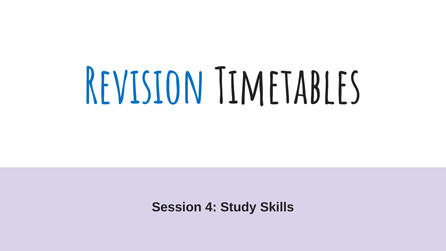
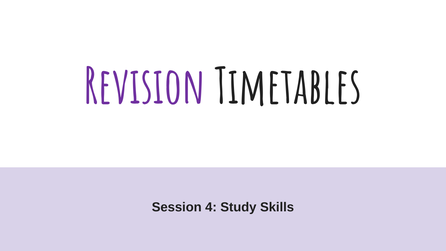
Revision colour: blue -> purple
